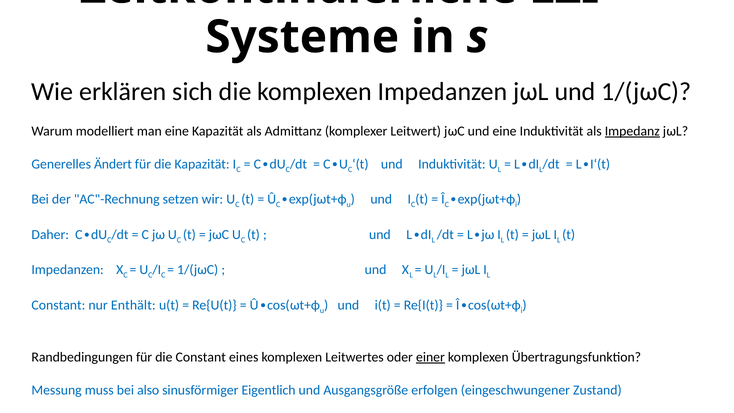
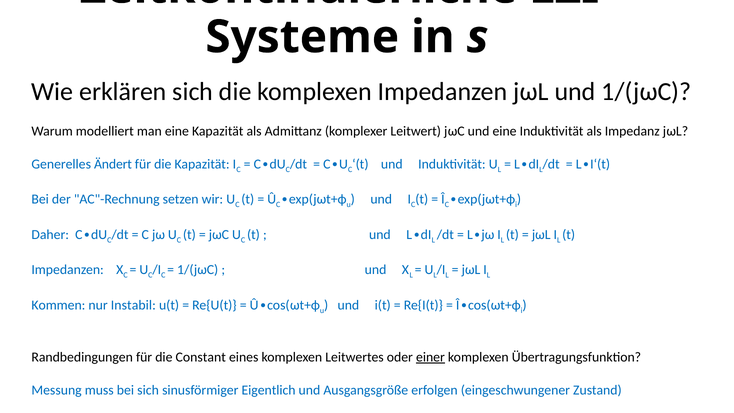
Impedanz underline: present -> none
Constant at (58, 305): Constant -> Kommen
Enthält: Enthält -> Instabil
bei also: also -> sich
